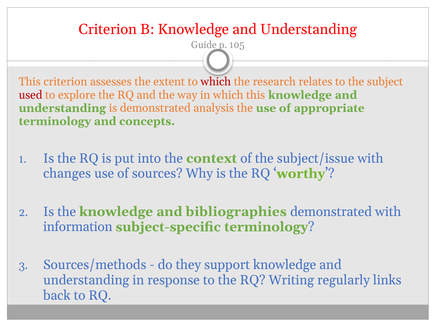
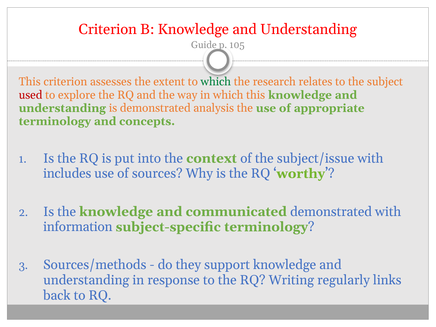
which at (216, 82) colour: red -> green
changes: changes -> includes
bibliographies: bibliographies -> communicated
